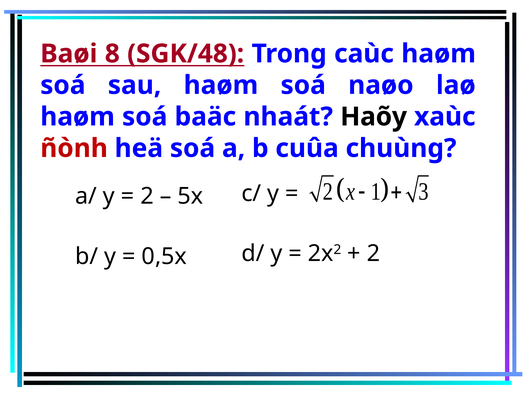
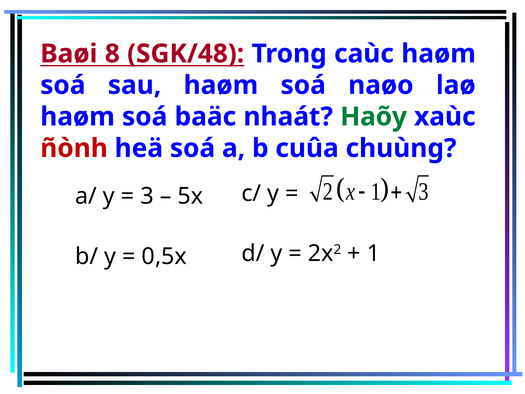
Haõy colour: black -> green
2 at (147, 196): 2 -> 3
2 at (373, 253): 2 -> 1
